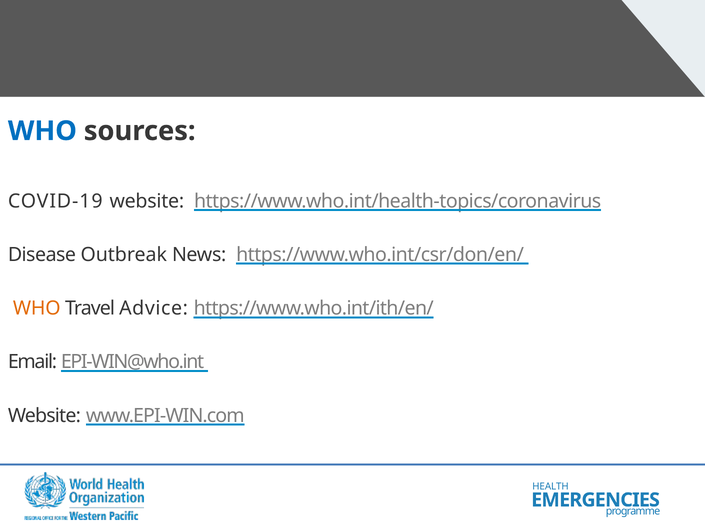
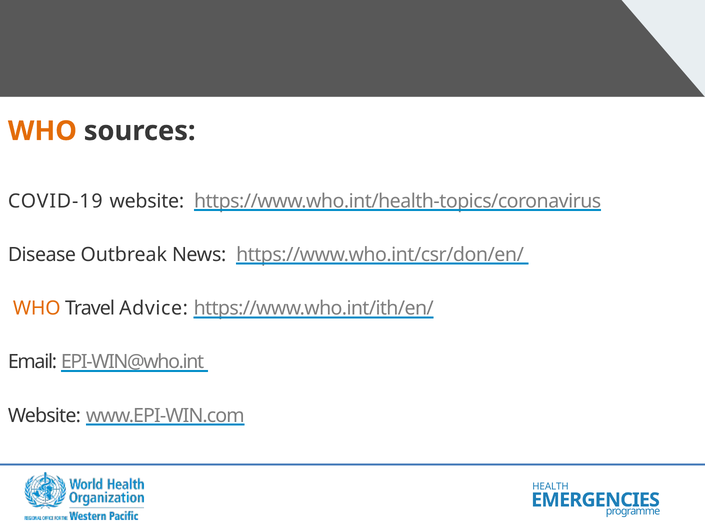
WHO at (42, 131) colour: blue -> orange
